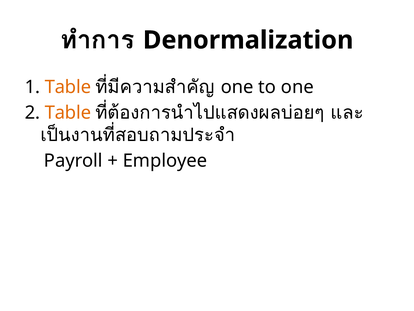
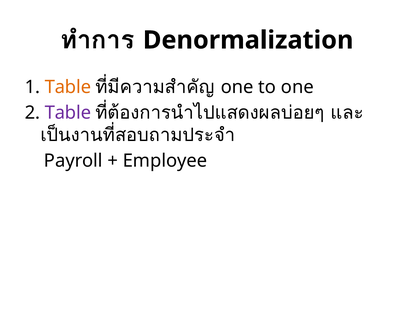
Table at (68, 113) colour: orange -> purple
